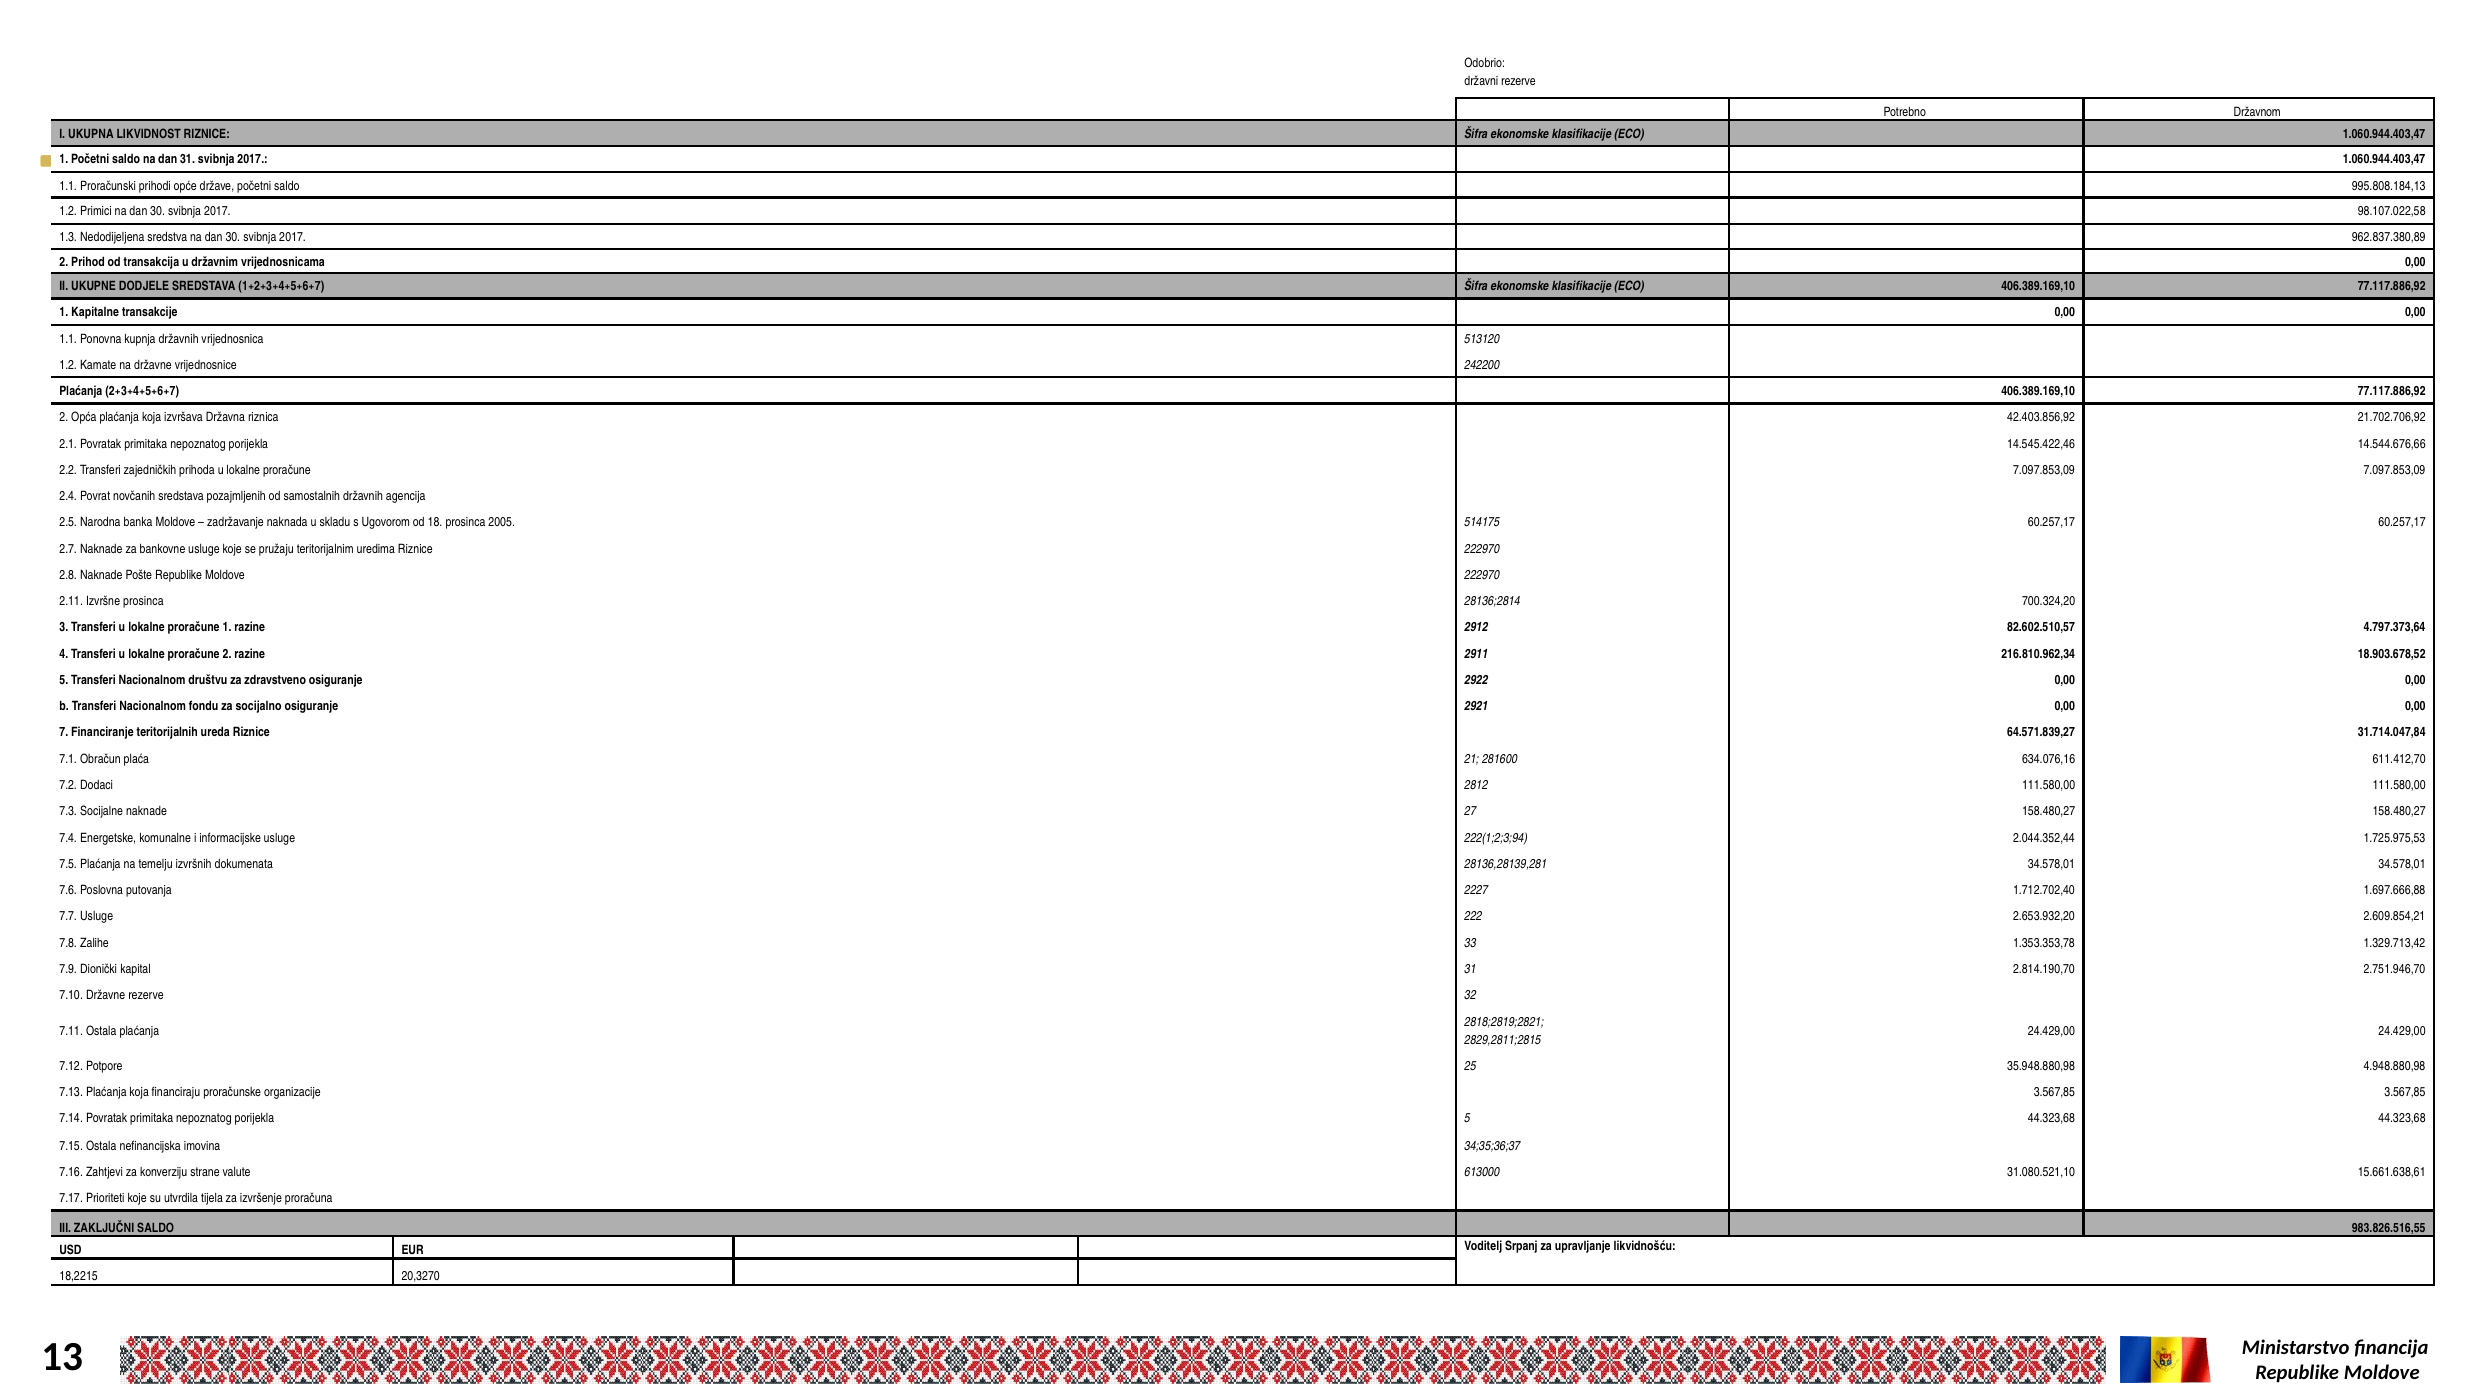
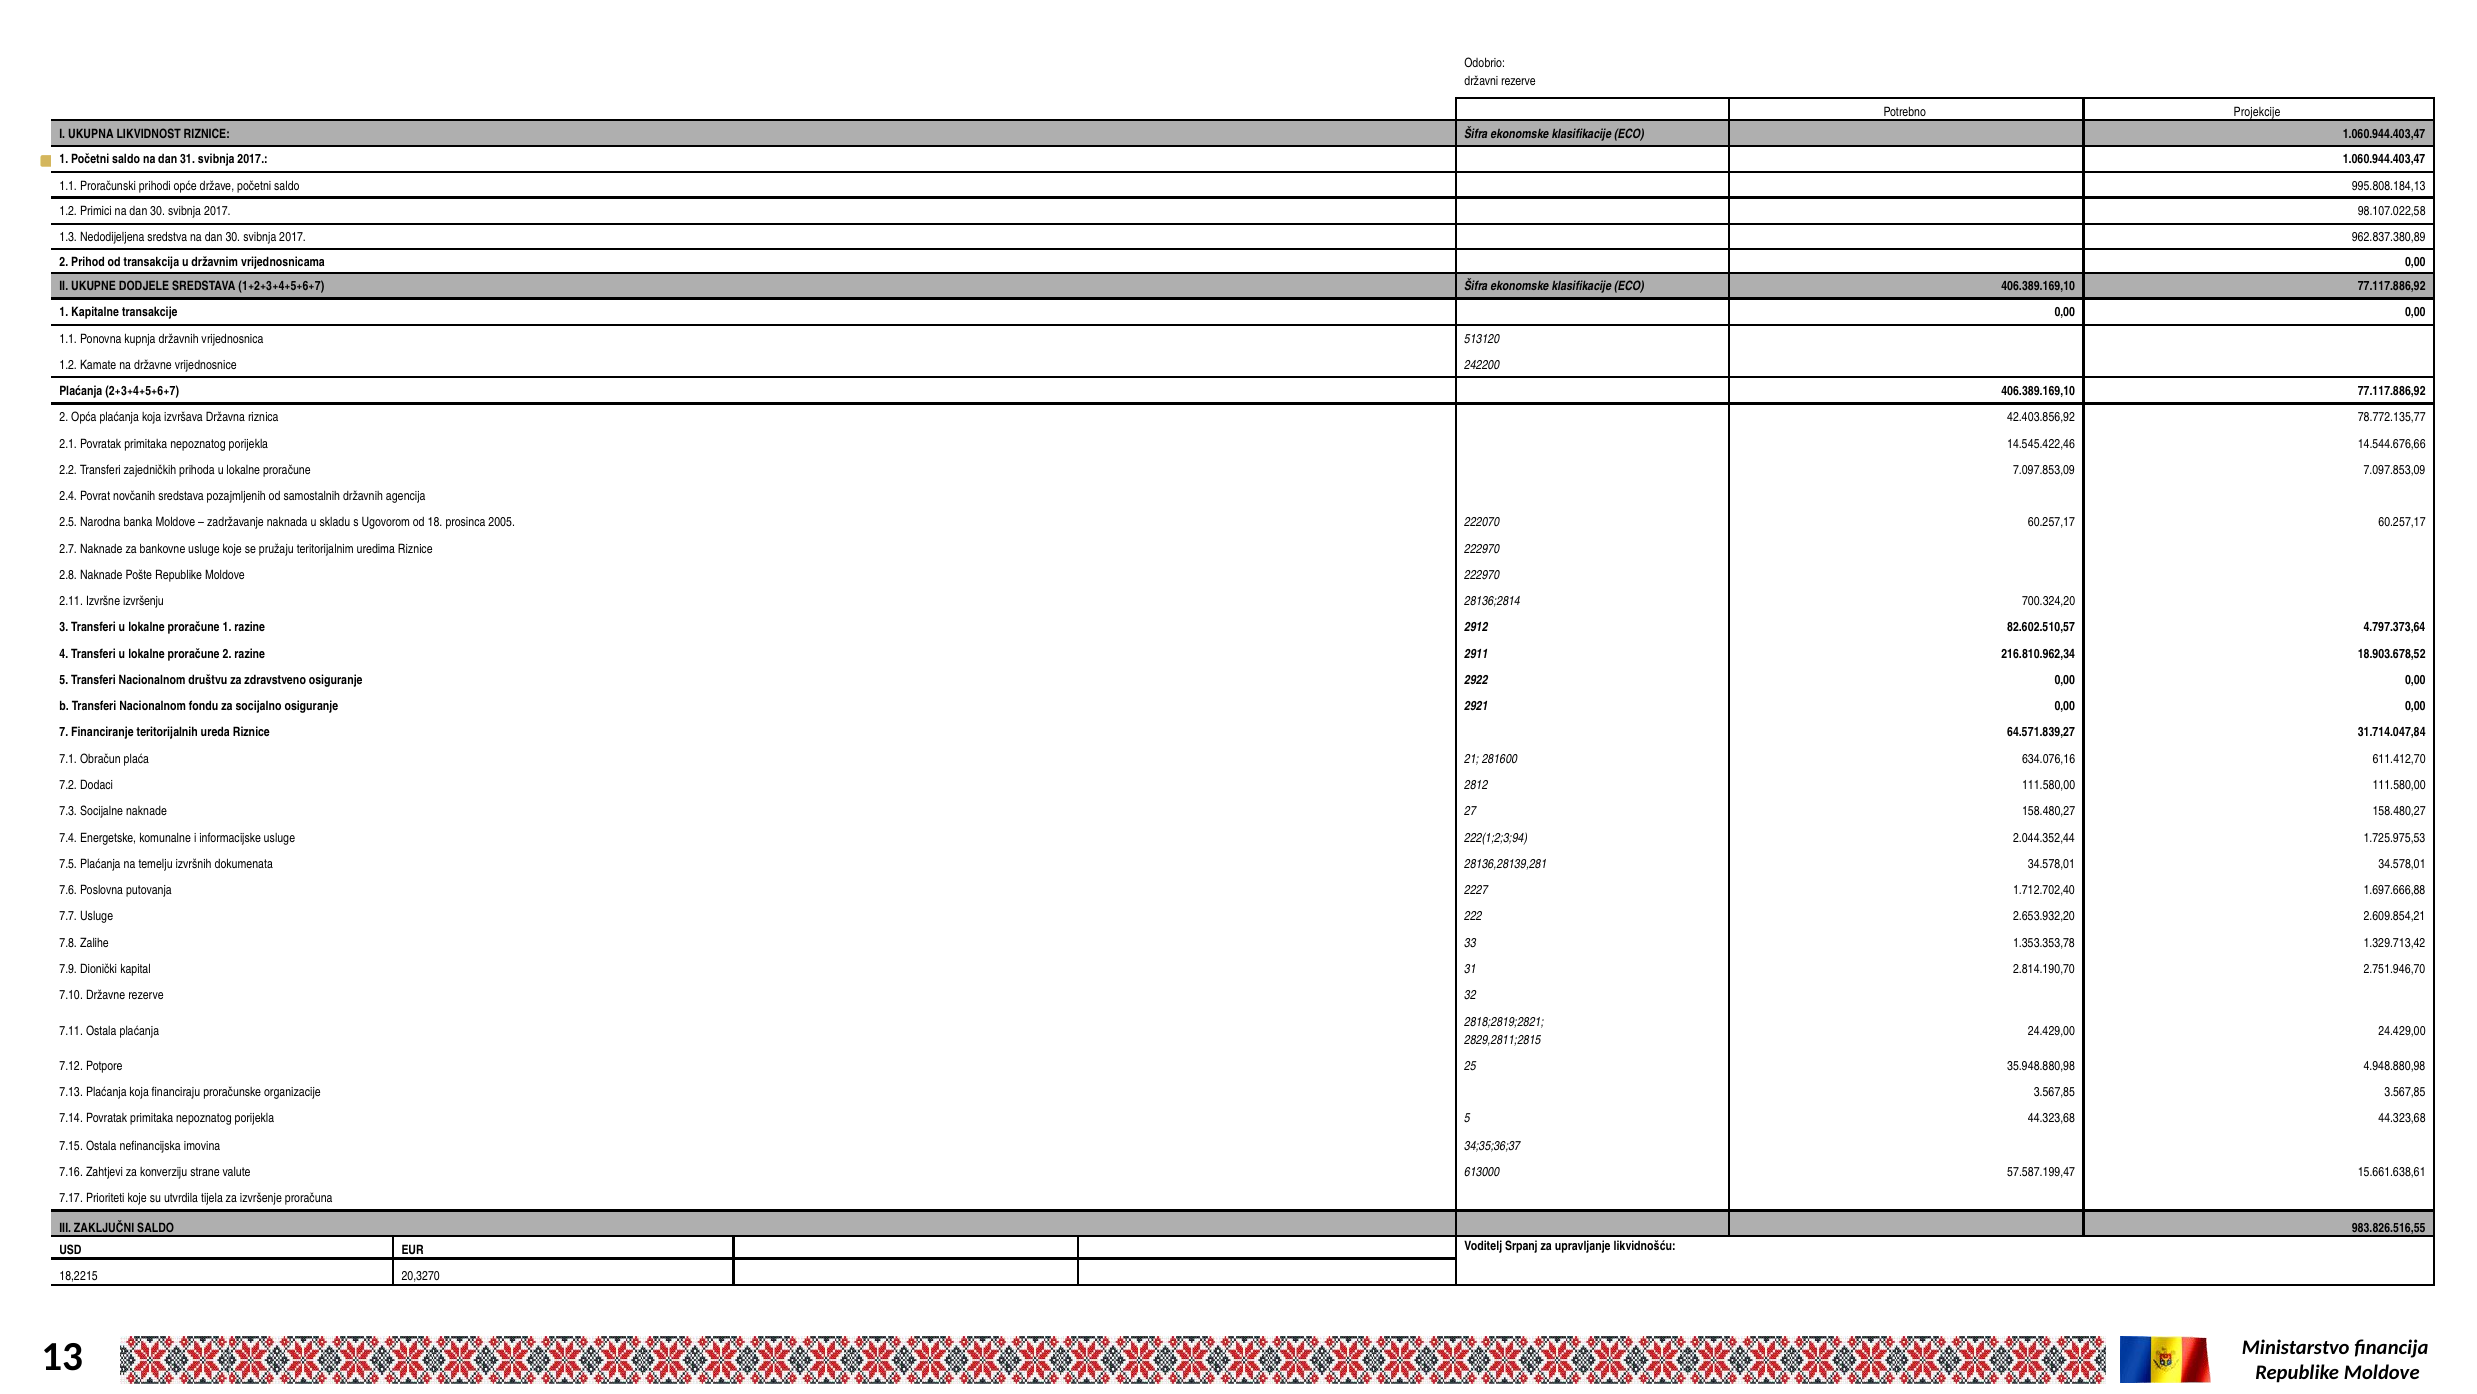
Državnom: Državnom -> Projekcije
21.702.706,92: 21.702.706,92 -> 78.772.135,77
514175: 514175 -> 222070
Izvršne prosinca: prosinca -> izvršenju
31.080.521,10: 31.080.521,10 -> 57.587.199,47
